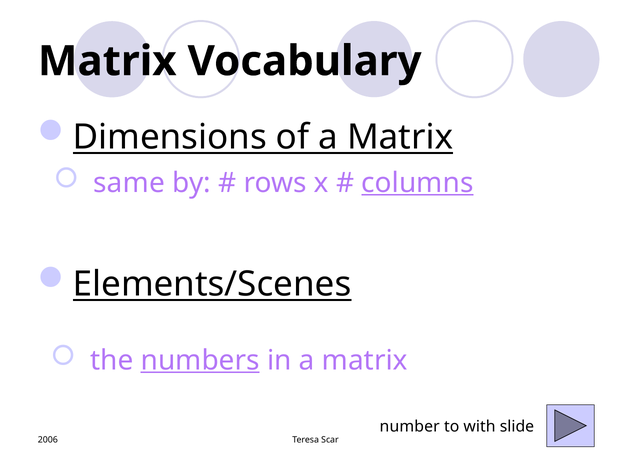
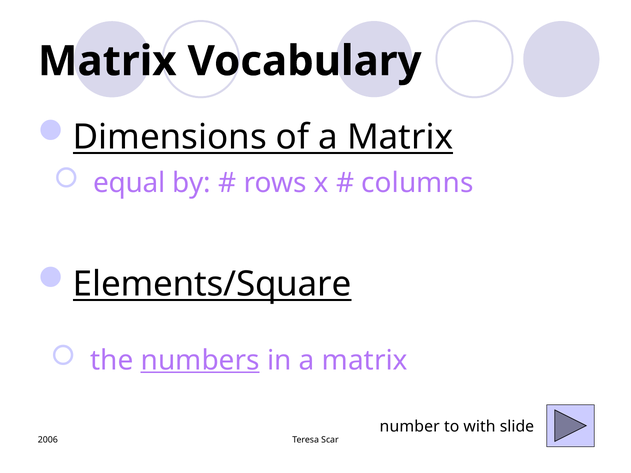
same: same -> equal
columns underline: present -> none
Elements/Scenes: Elements/Scenes -> Elements/Square
